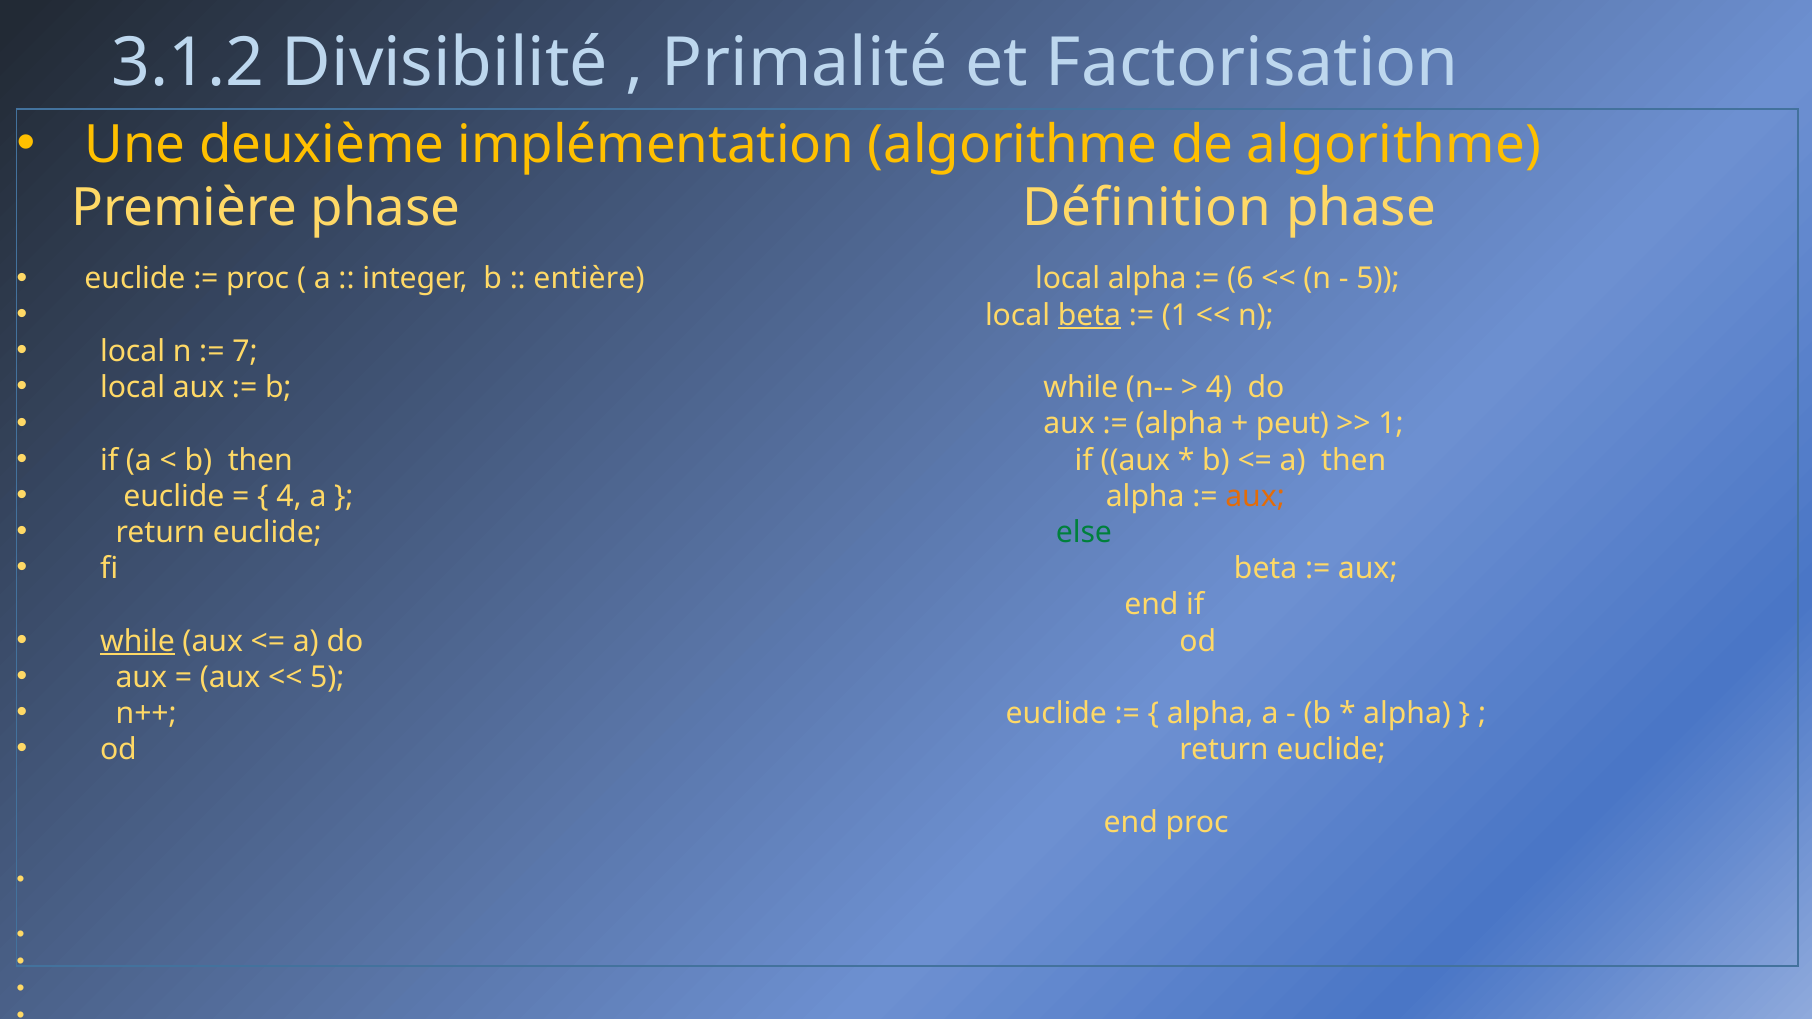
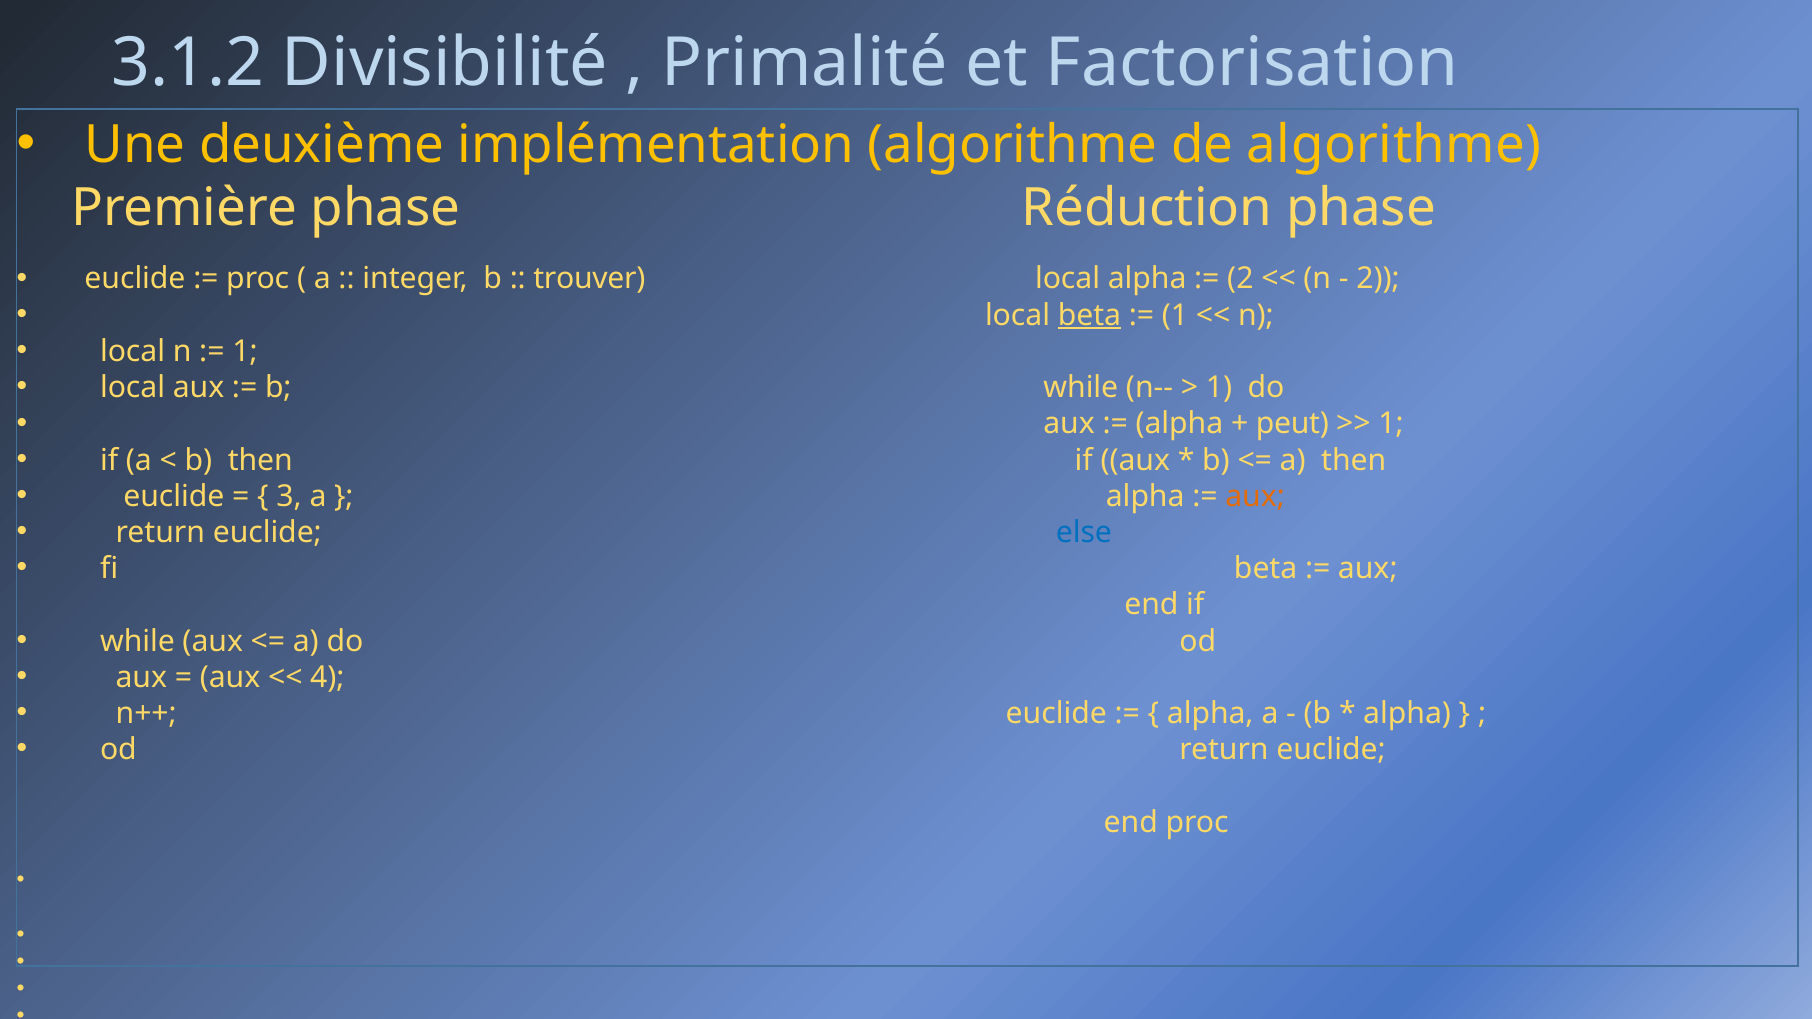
Définition: Définition -> Réduction
entière: entière -> trouver
6 at (1240, 279): 6 -> 2
5 at (1378, 279): 5 -> 2
7 at (245, 352): 7 -> 1
4 at (1219, 388): 4 -> 1
4 at (289, 496): 4 -> 3
else colour: green -> blue
while at (137, 641) underline: present -> none
5 at (327, 678): 5 -> 4
